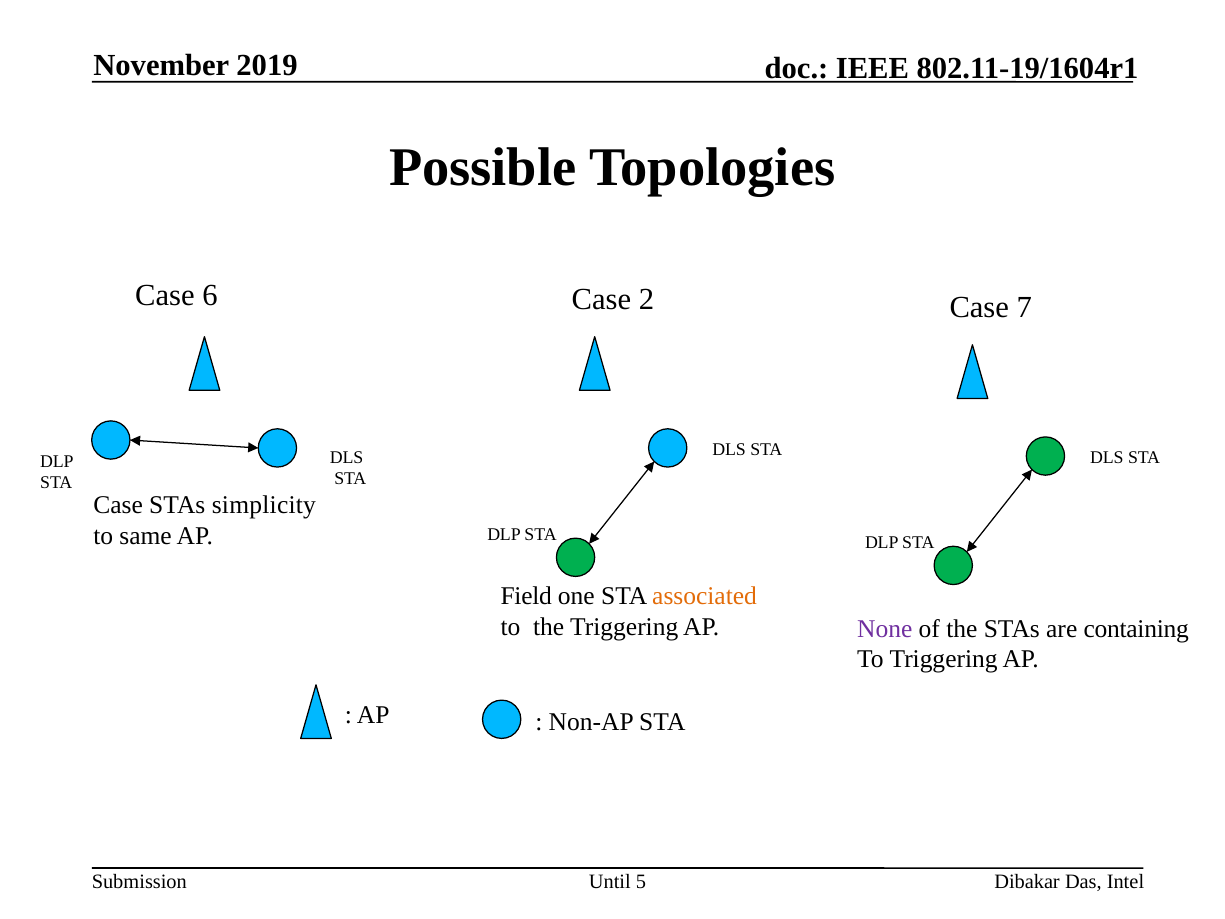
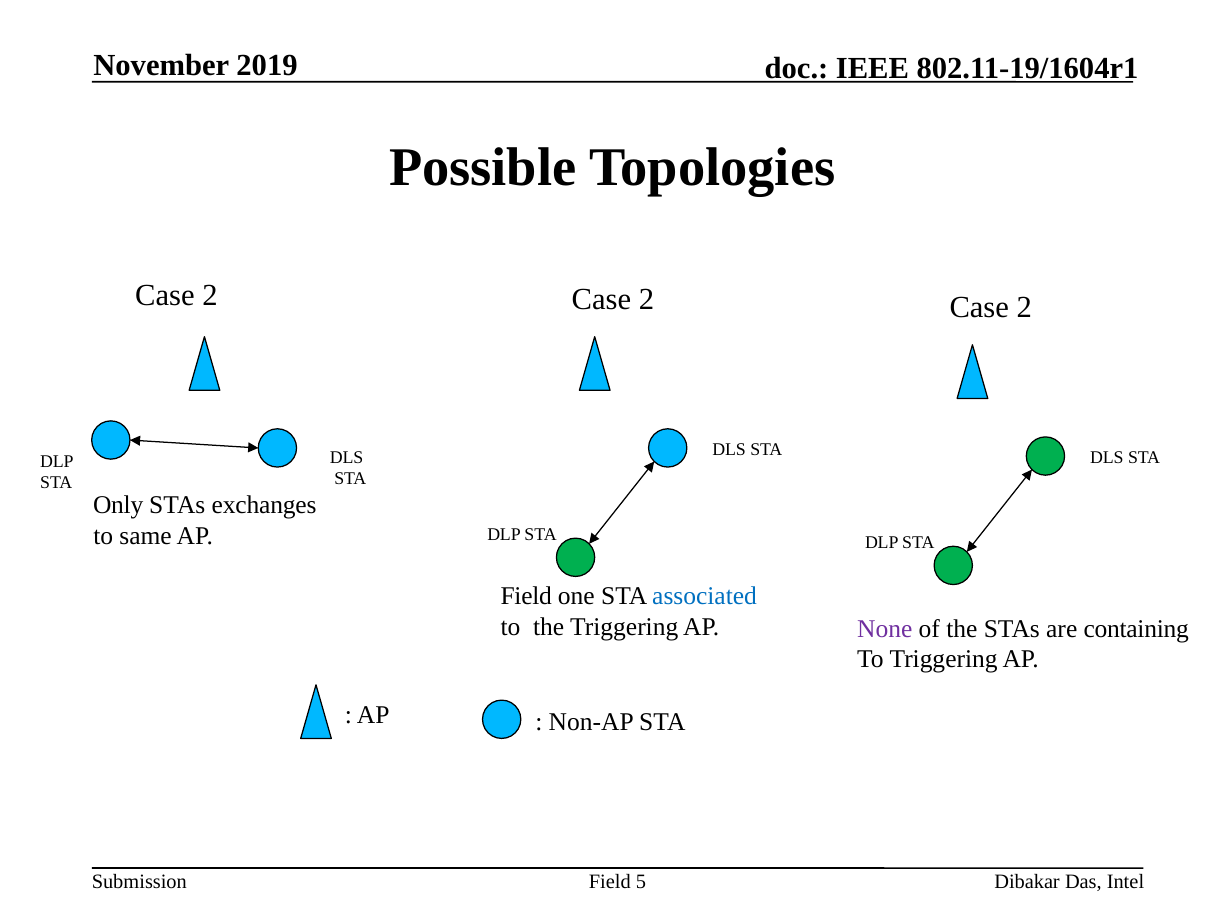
6 at (210, 296): 6 -> 2
7 at (1024, 307): 7 -> 2
Case at (118, 505): Case -> Only
simplicity: simplicity -> exchanges
associated colour: orange -> blue
Until at (610, 881): Until -> Field
